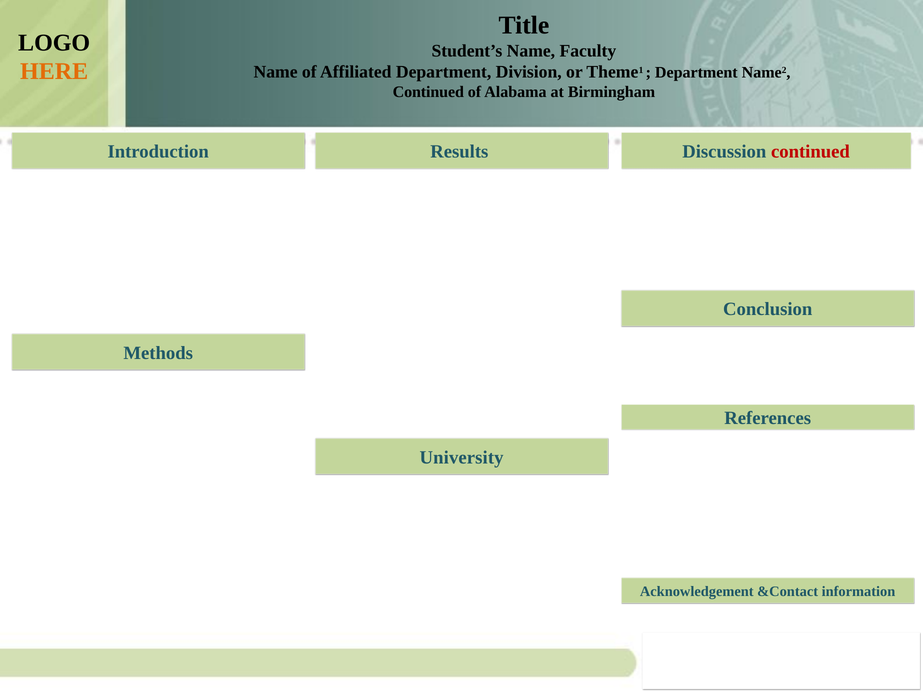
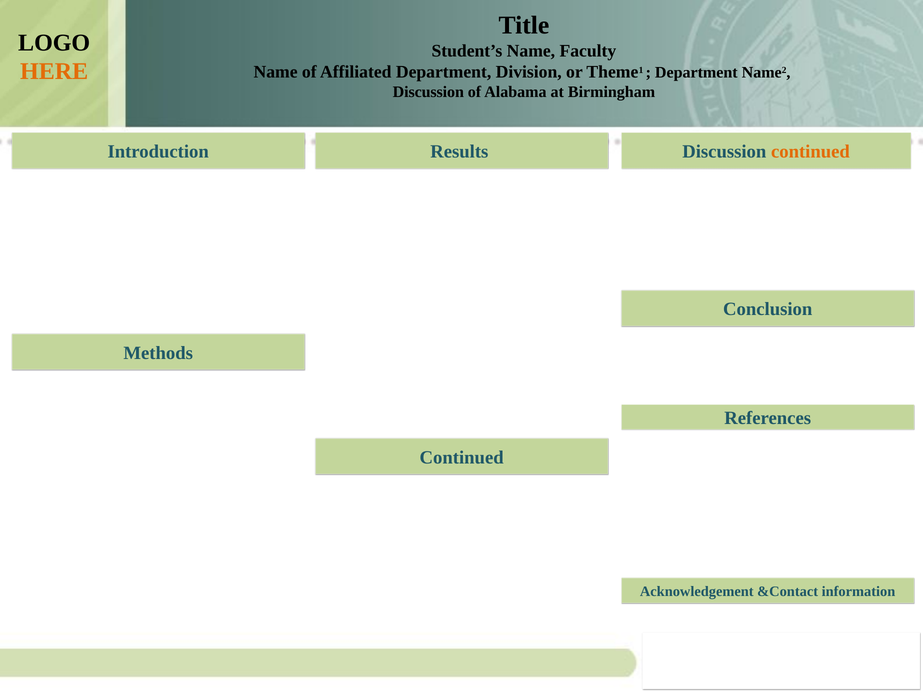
Continued at (428, 92): Continued -> Discussion
continued at (810, 152) colour: red -> orange
University at (462, 458): University -> Continued
